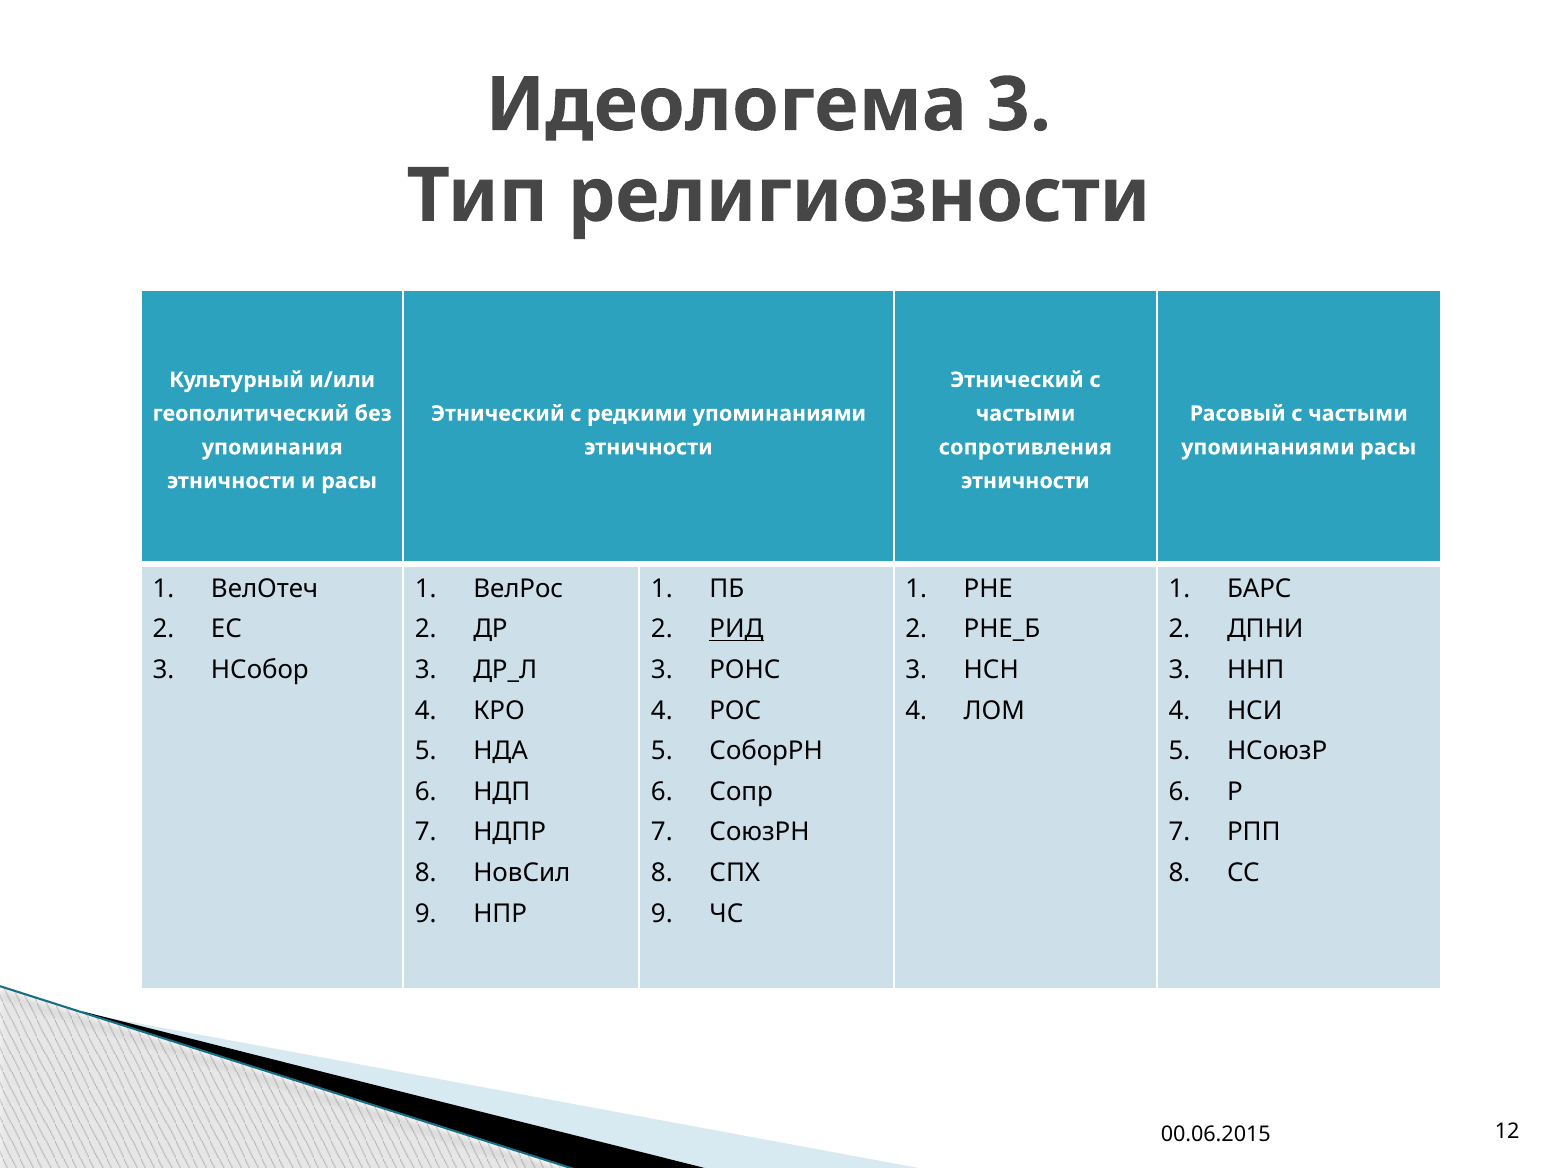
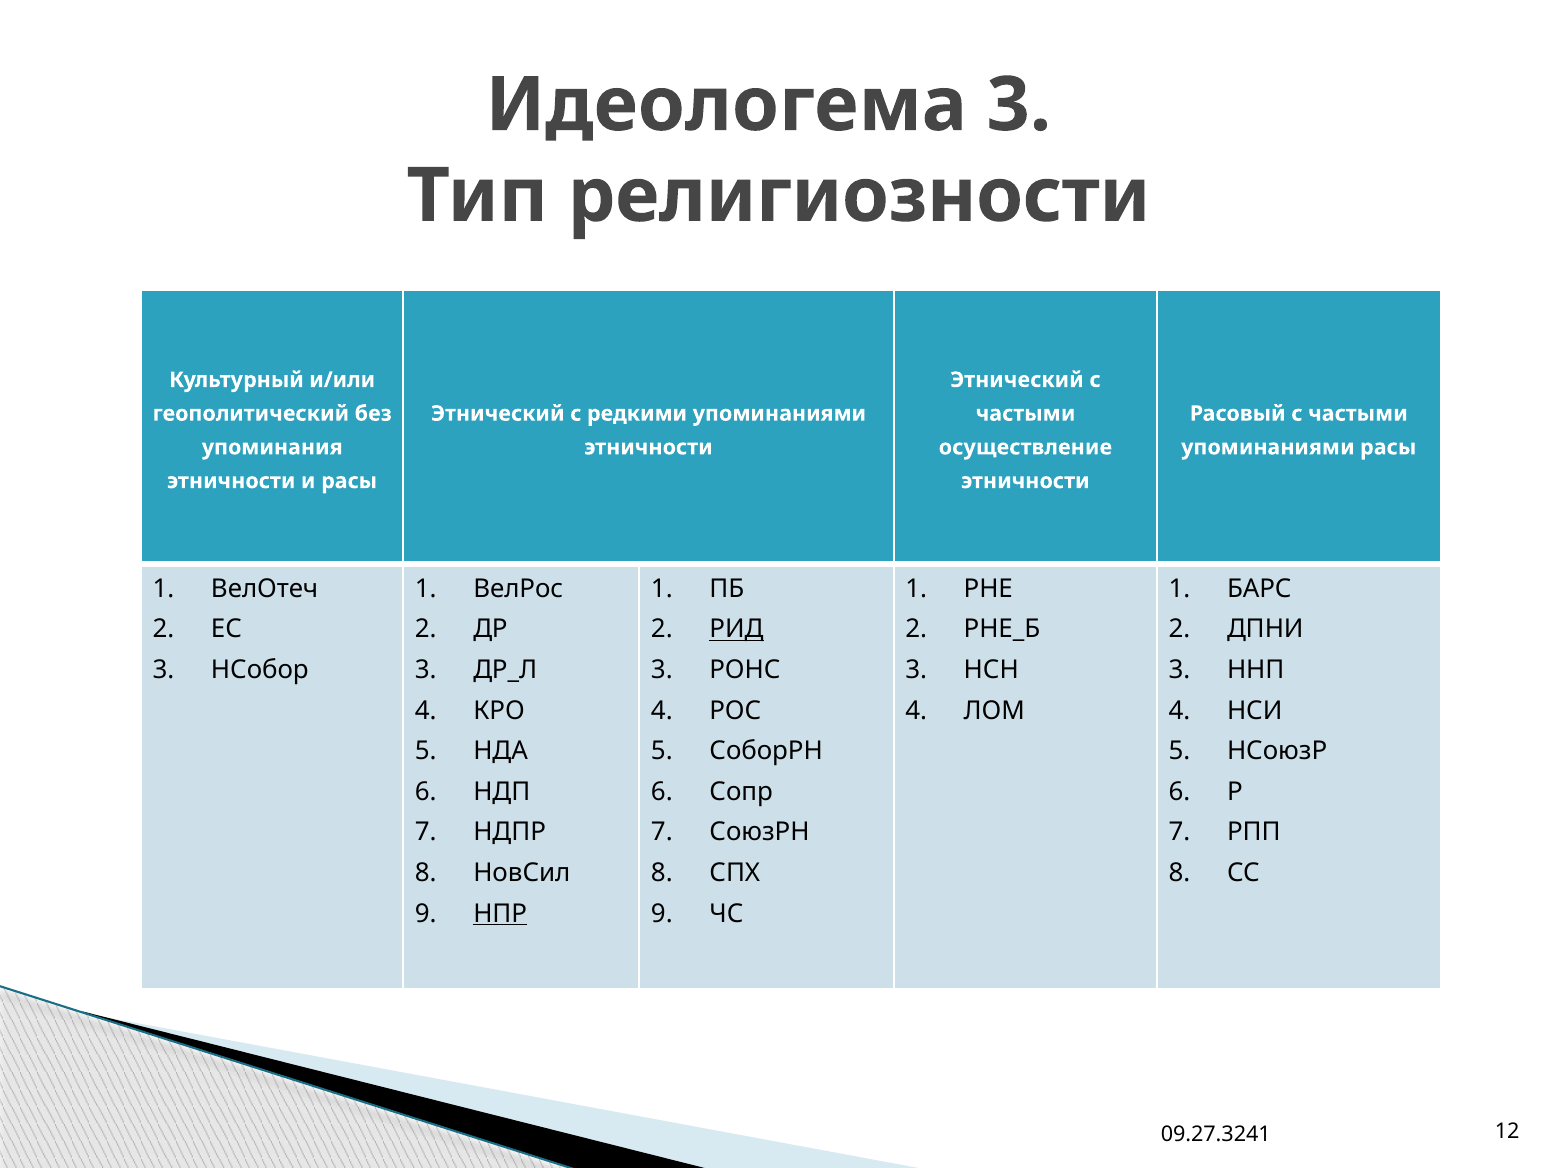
сопротивления: сопротивления -> осуществление
НПР underline: none -> present
00.06.2015: 00.06.2015 -> 09.27.3241
